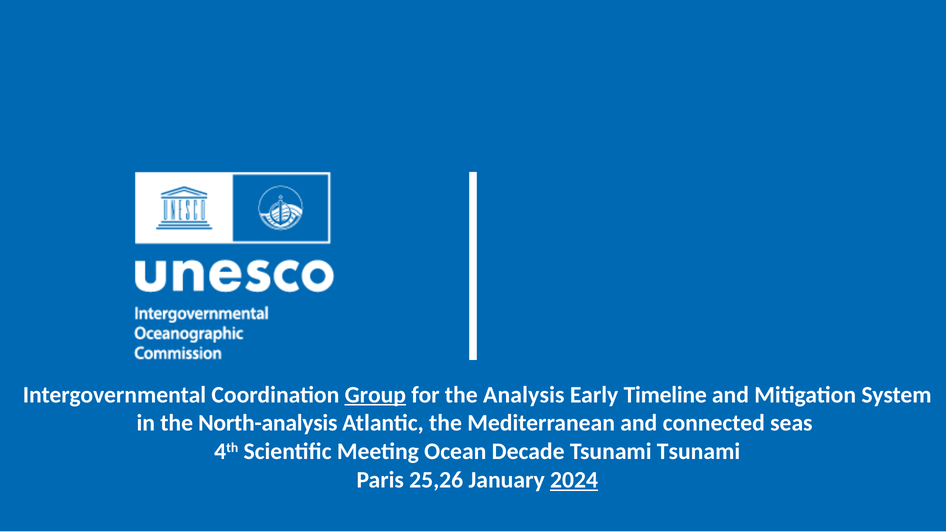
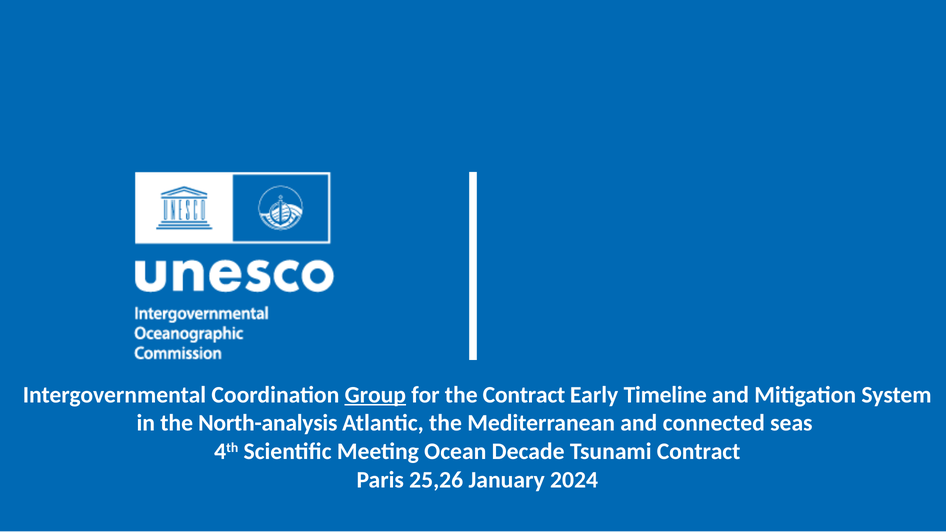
the Analysis: Analysis -> Contract
Tsunami Tsunami: Tsunami -> Contract
2024 underline: present -> none
